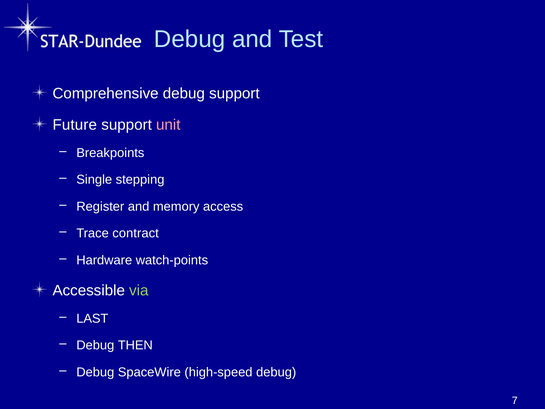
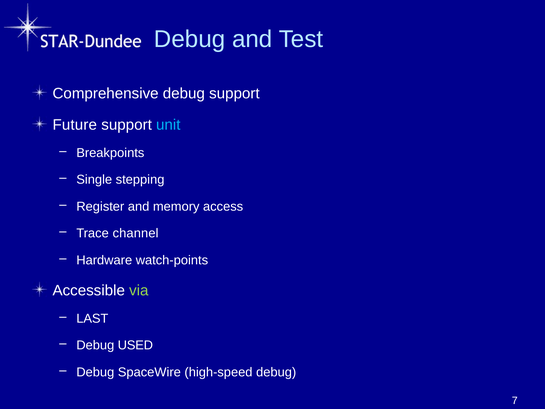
unit colour: pink -> light blue
contract: contract -> channel
THEN: THEN -> USED
